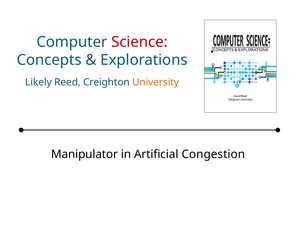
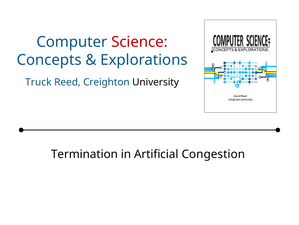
Likely: Likely -> Truck
University colour: orange -> black
Manipulator: Manipulator -> Termination
